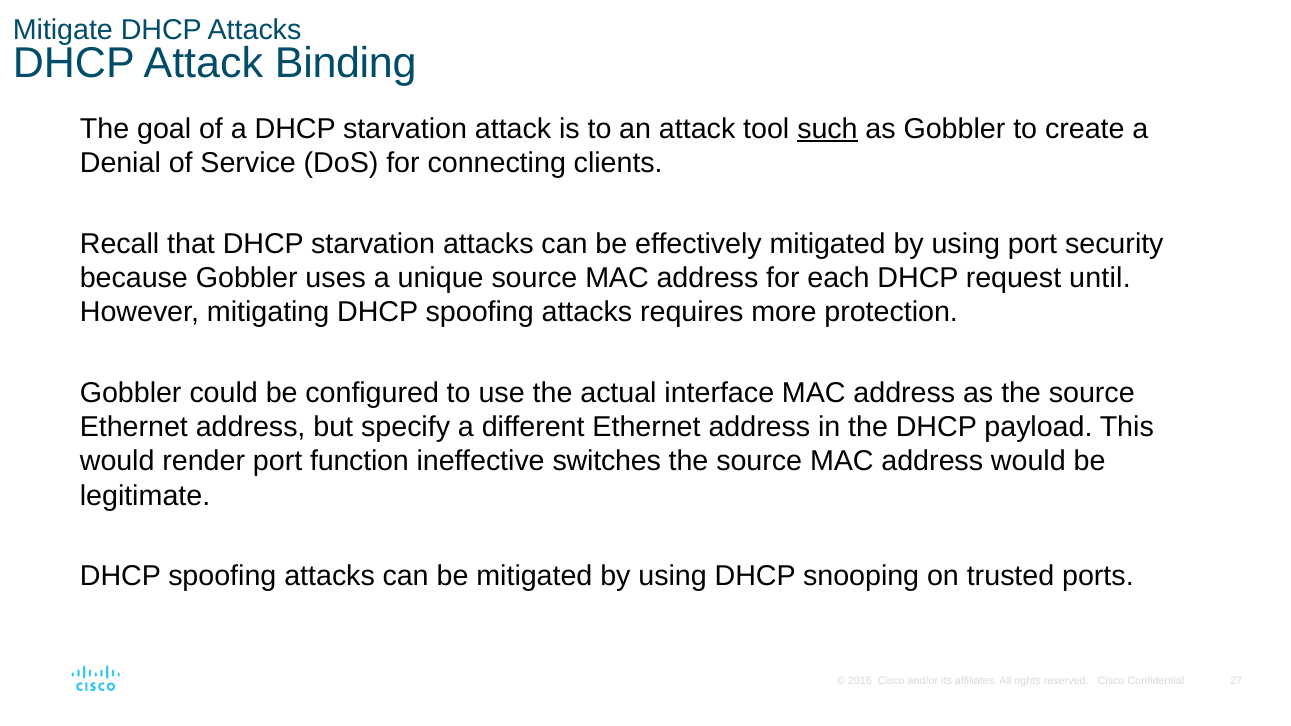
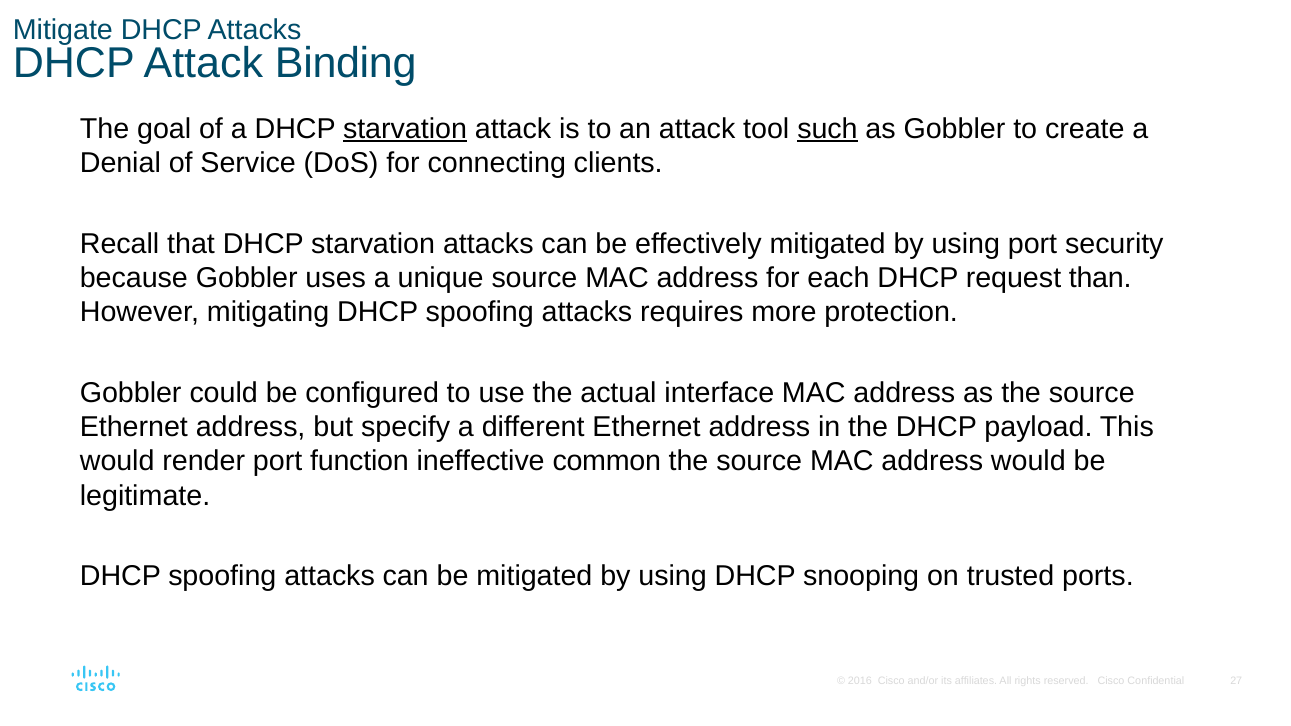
starvation at (405, 129) underline: none -> present
until: until -> than
switches: switches -> common
